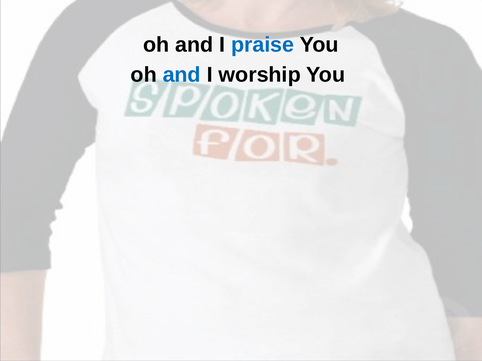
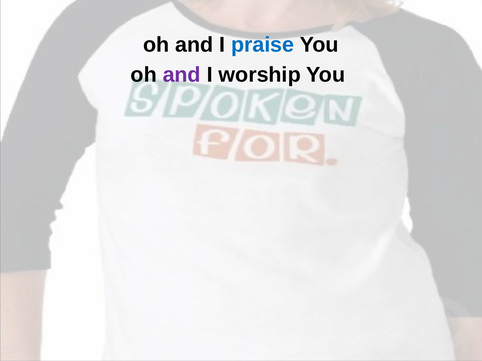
and at (182, 75) colour: blue -> purple
